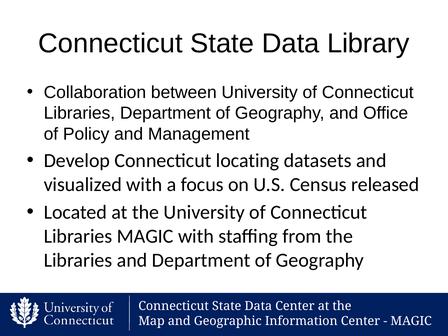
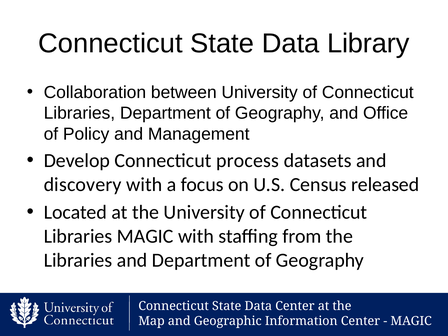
locating: locating -> process
visualized: visualized -> discovery
